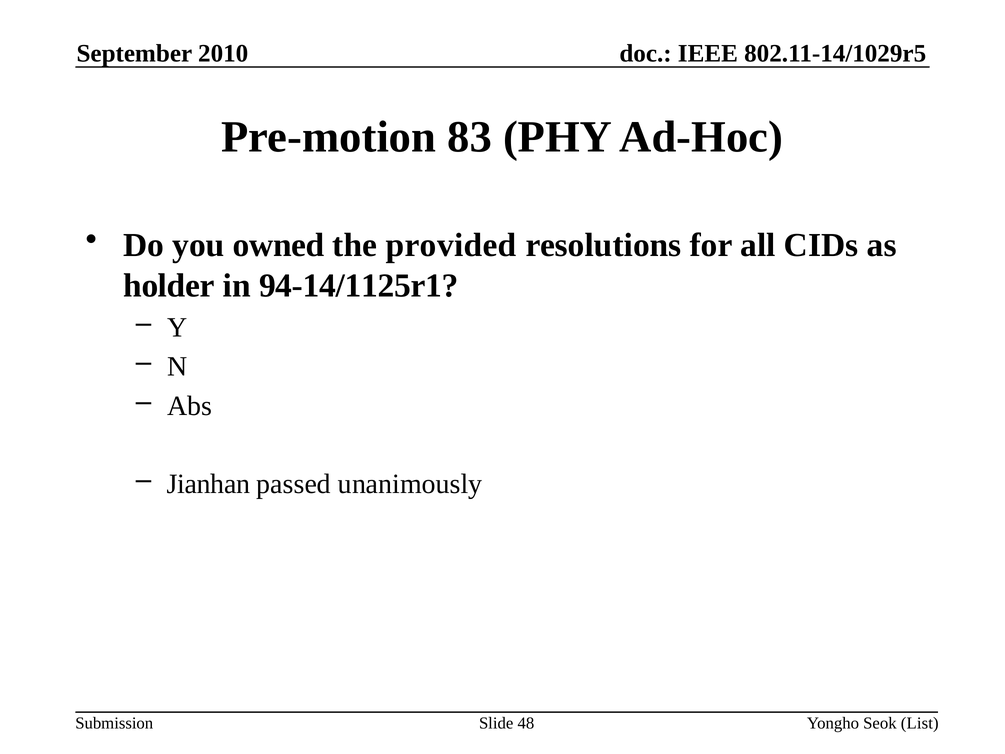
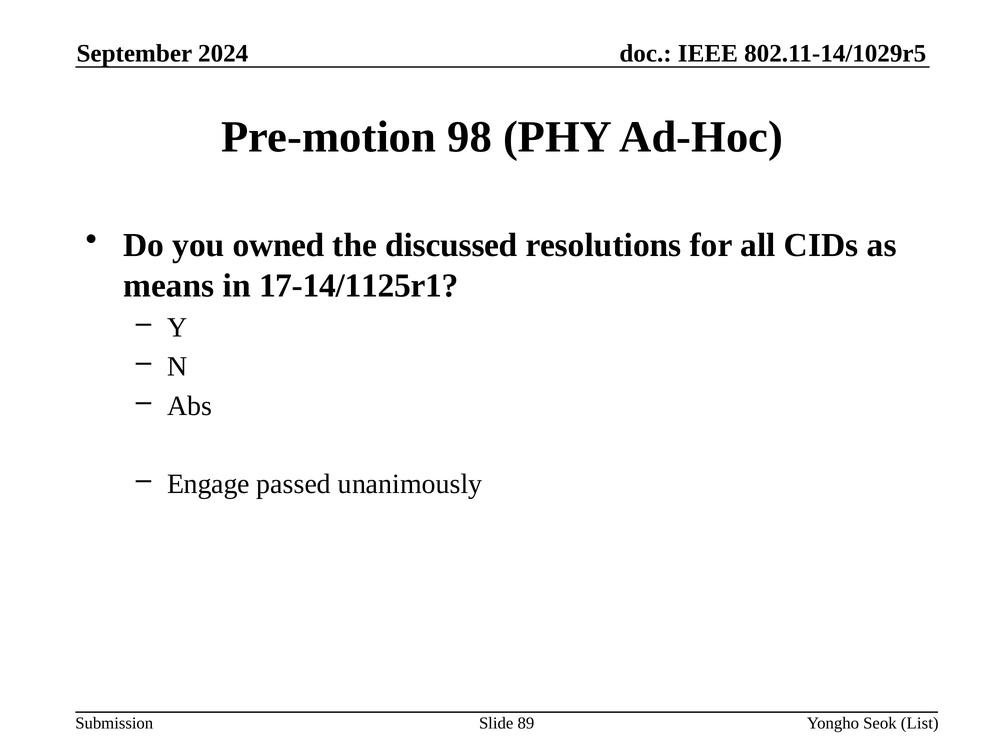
2010: 2010 -> 2024
83: 83 -> 98
provided: provided -> discussed
holder: holder -> means
94-14/1125r1: 94-14/1125r1 -> 17-14/1125r1
Jianhan: Jianhan -> Engage
48: 48 -> 89
